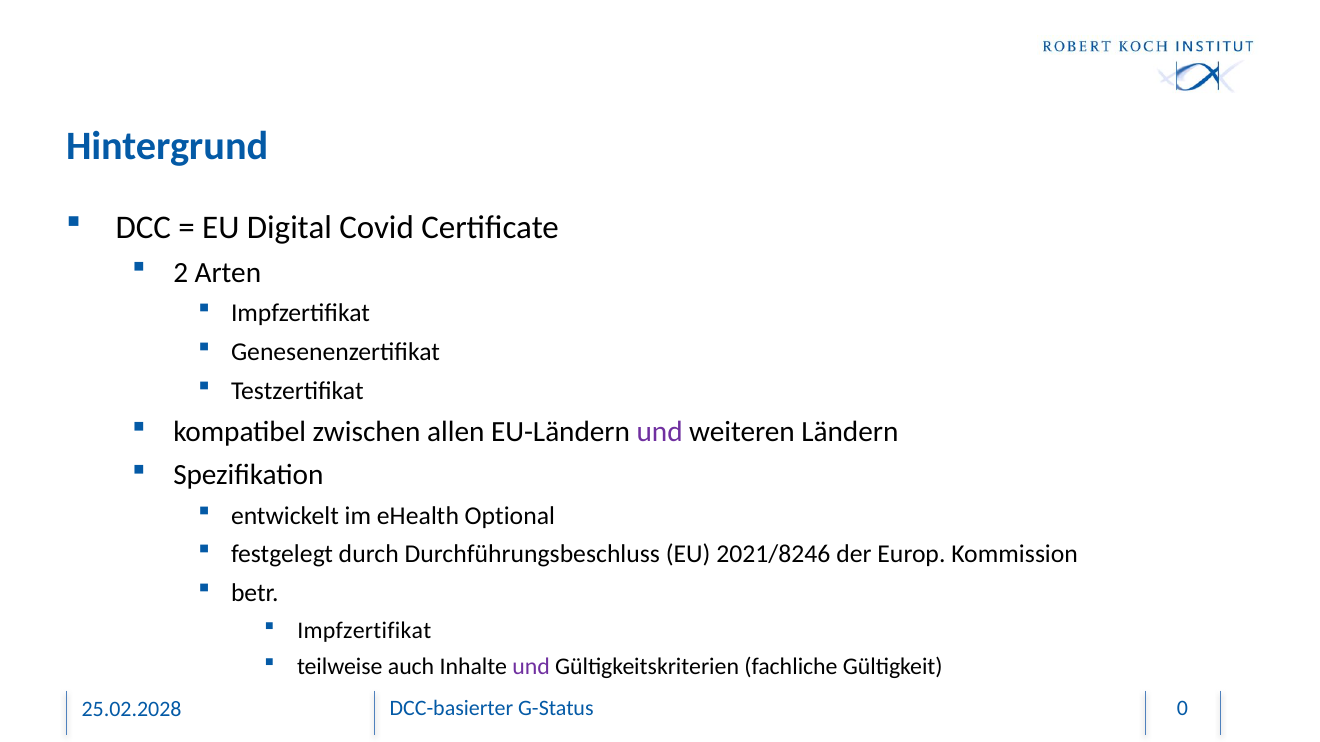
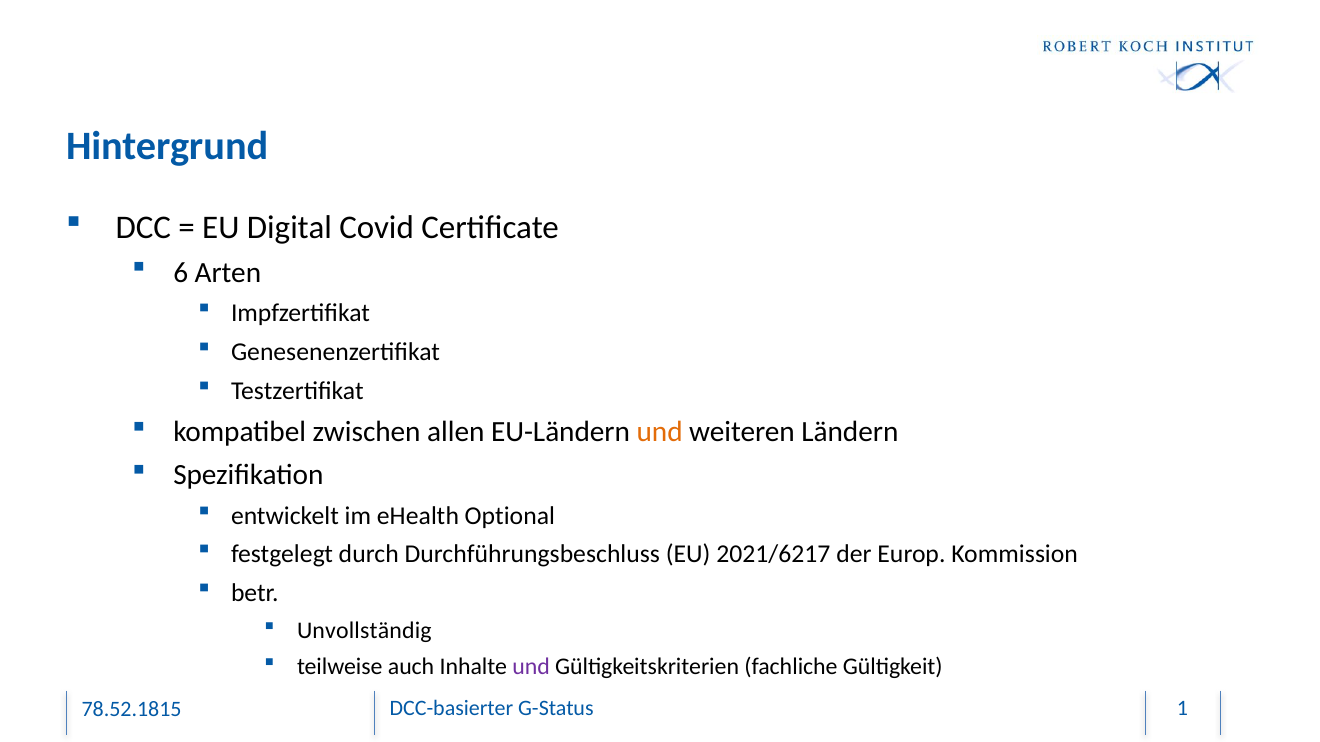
2: 2 -> 6
und at (660, 432) colour: purple -> orange
2021/8246: 2021/8246 -> 2021/6217
Impfzertifikat at (364, 631): Impfzertifikat -> Unvollständig
0: 0 -> 1
25.02.2028: 25.02.2028 -> 78.52.1815
